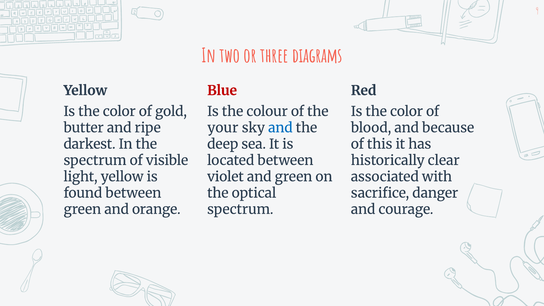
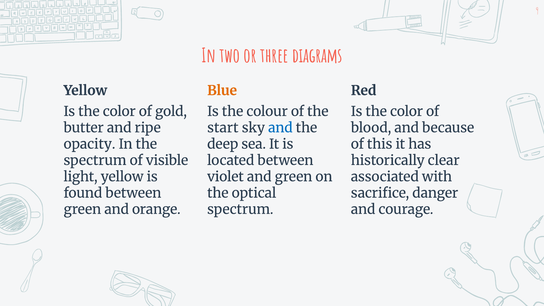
Blue colour: red -> orange
your: your -> start
darkest: darkest -> opacity
